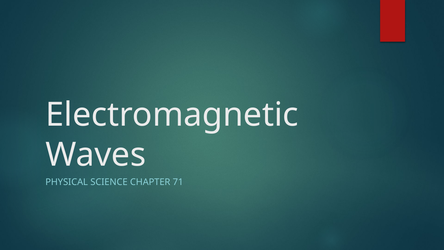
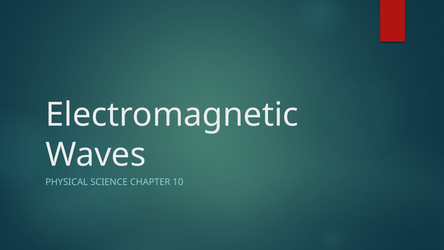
71: 71 -> 10
